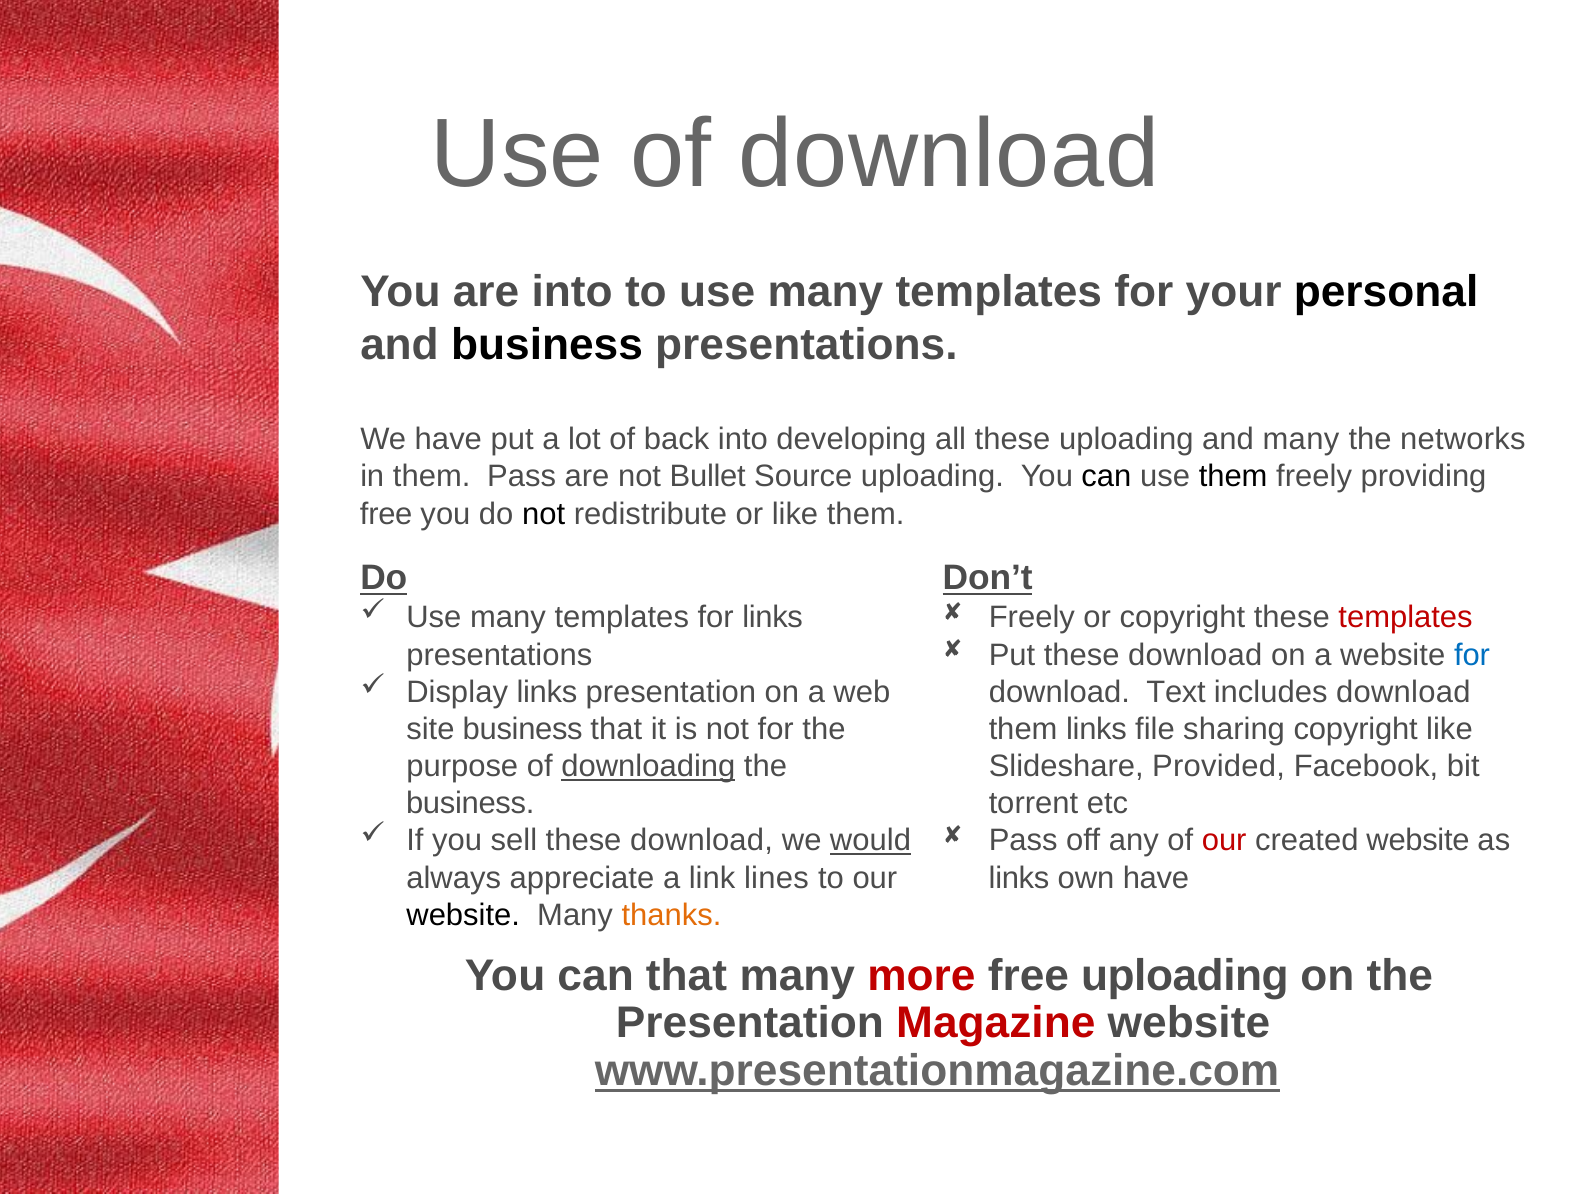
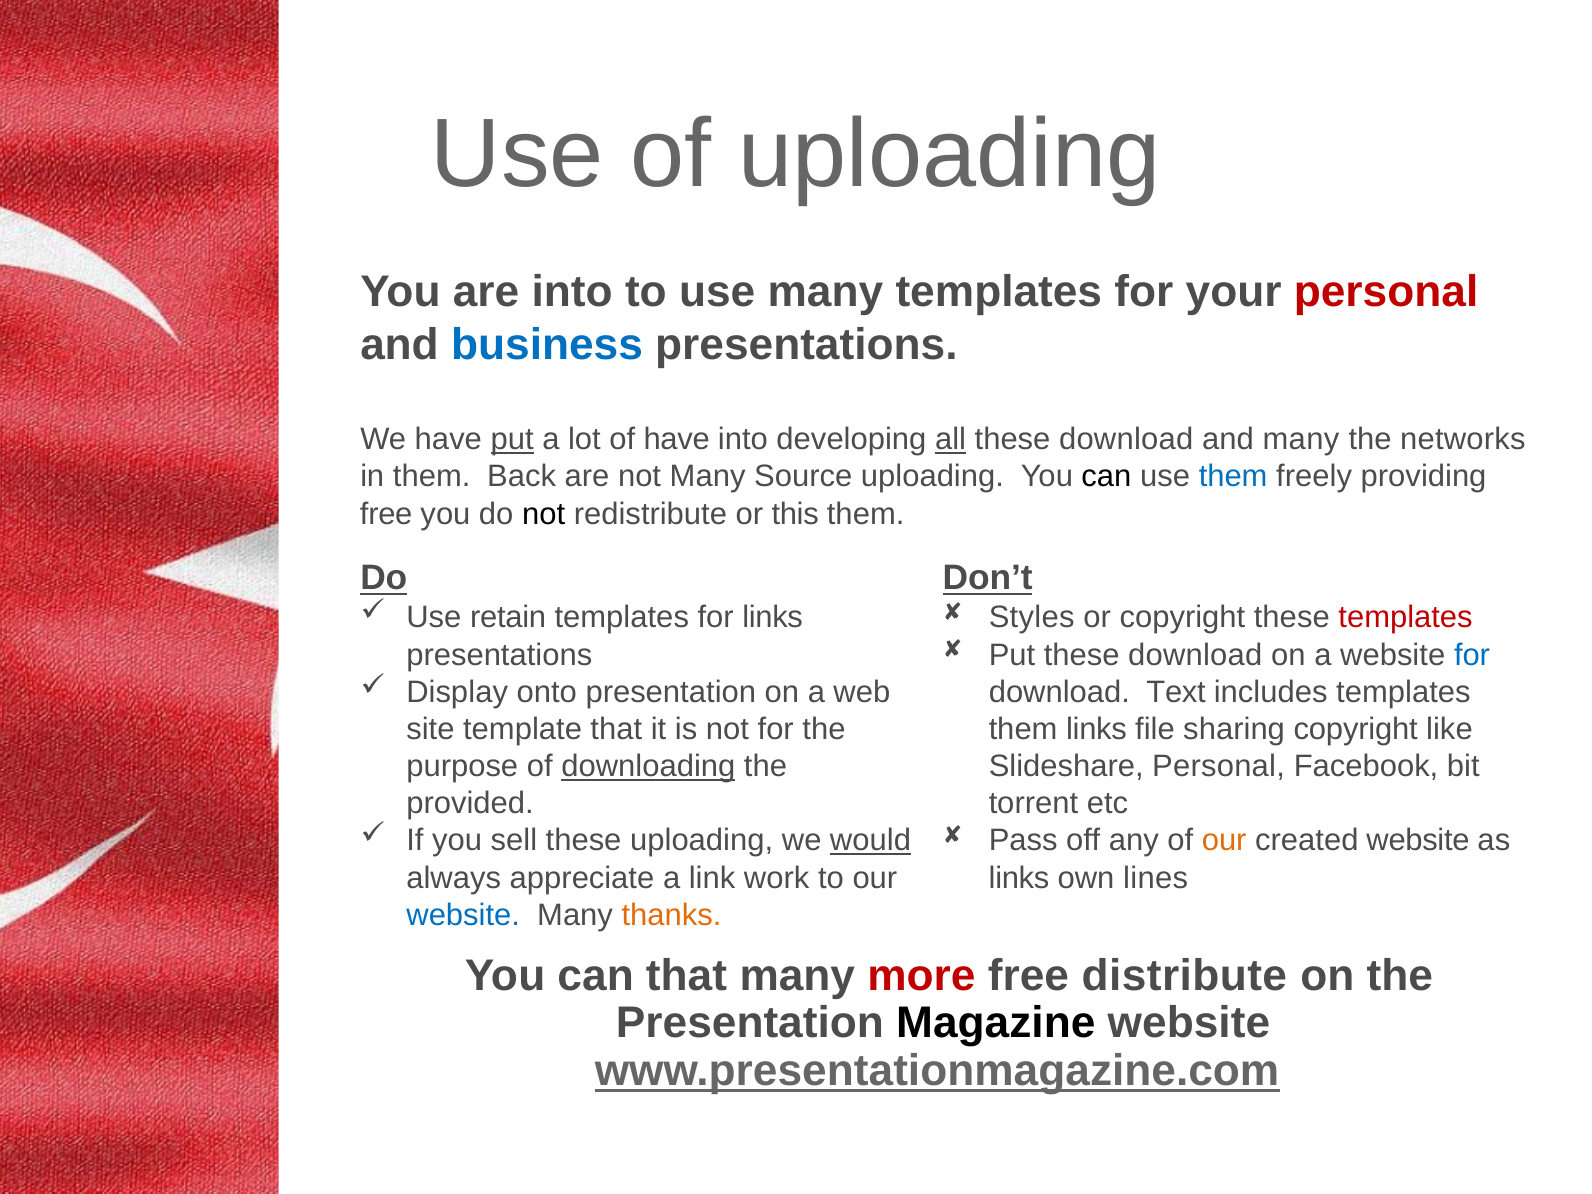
of download: download -> uploading
personal at (1386, 292) colour: black -> red
business at (547, 345) colour: black -> blue
put at (512, 440) underline: none -> present
of back: back -> have
all underline: none -> present
uploading at (1126, 440): uploading -> download
them Pass: Pass -> Back
not Bullet: Bullet -> Many
them at (1233, 477) colour: black -> blue
or like: like -> this
many at (508, 618): many -> retain
Freely at (1032, 618): Freely -> Styles
Display links: links -> onto
includes download: download -> templates
site business: business -> template
Slideshare Provided: Provided -> Personal
business at (470, 804): business -> provided
download at (702, 841): download -> uploading
our at (1224, 841) colour: red -> orange
lines: lines -> work
own have: have -> lines
website at (463, 915) colour: black -> blue
free uploading: uploading -> distribute
Magazine colour: red -> black
